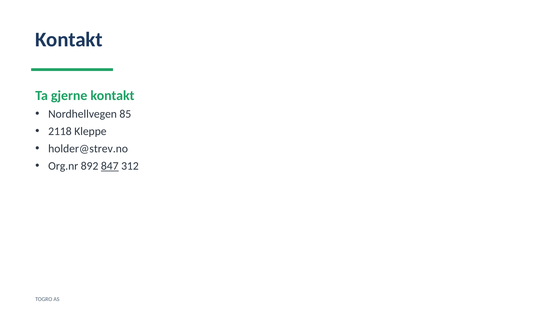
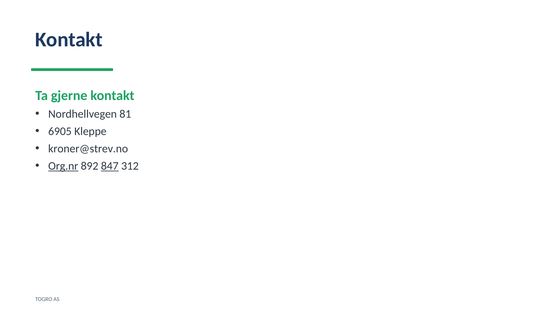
85: 85 -> 81
2118: 2118 -> 6905
holder@strev.no: holder@strev.no -> kroner@strev.no
Org.nr underline: none -> present
